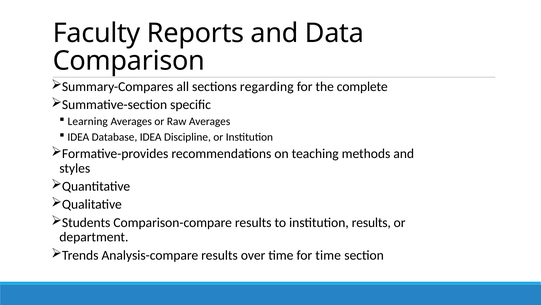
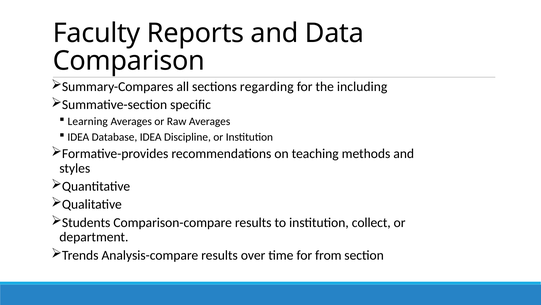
complete: complete -> including
institution results: results -> collect
for time: time -> from
